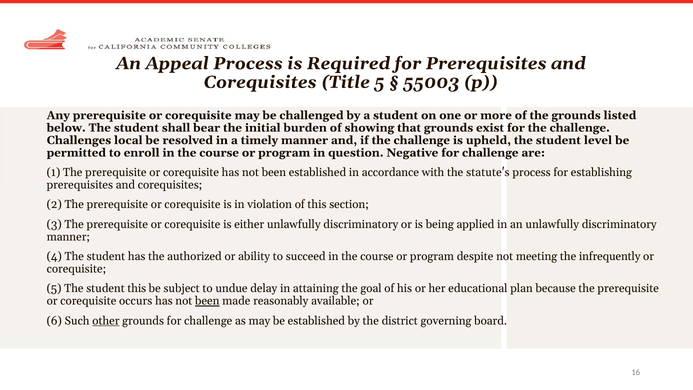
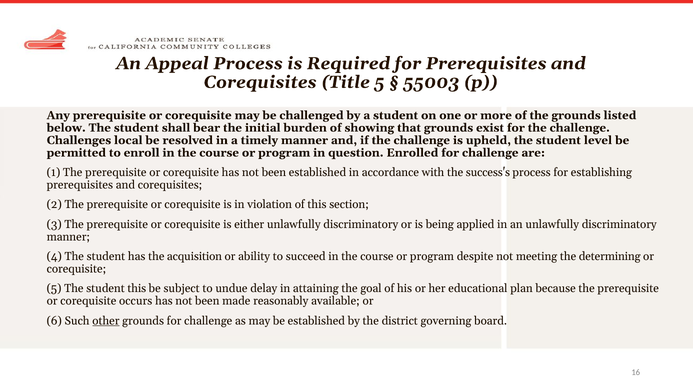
Negative: Negative -> Enrolled
statute's: statute's -> success's
authorized: authorized -> acquisition
infrequently: infrequently -> determining
been at (207, 301) underline: present -> none
